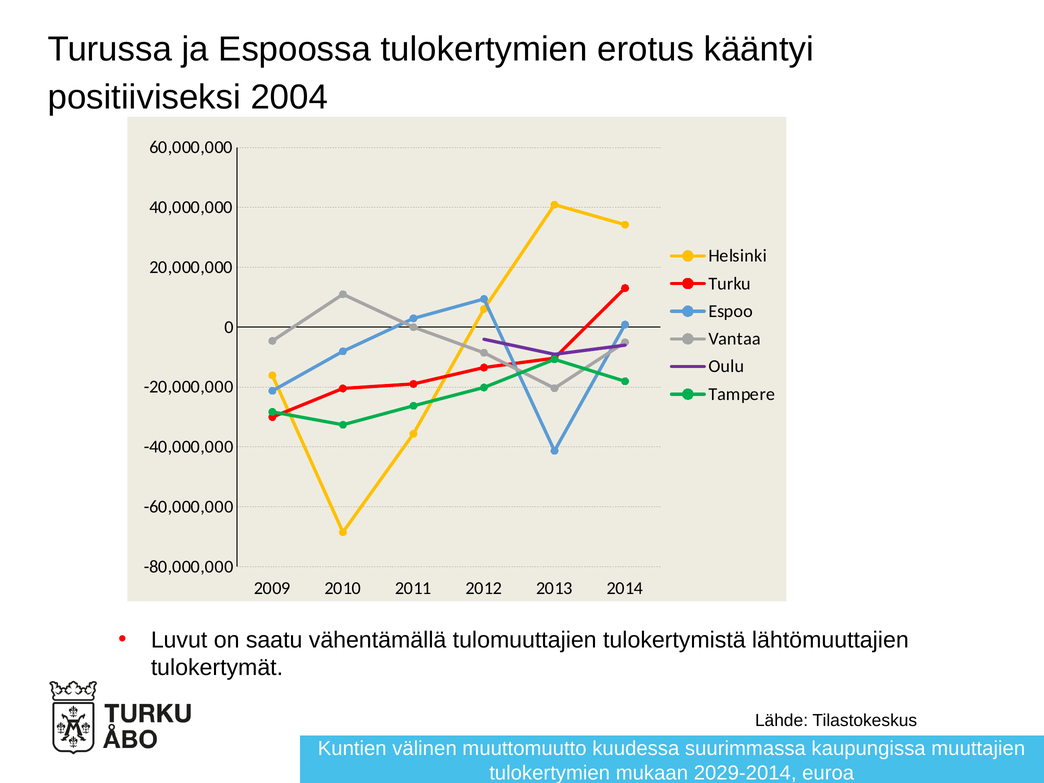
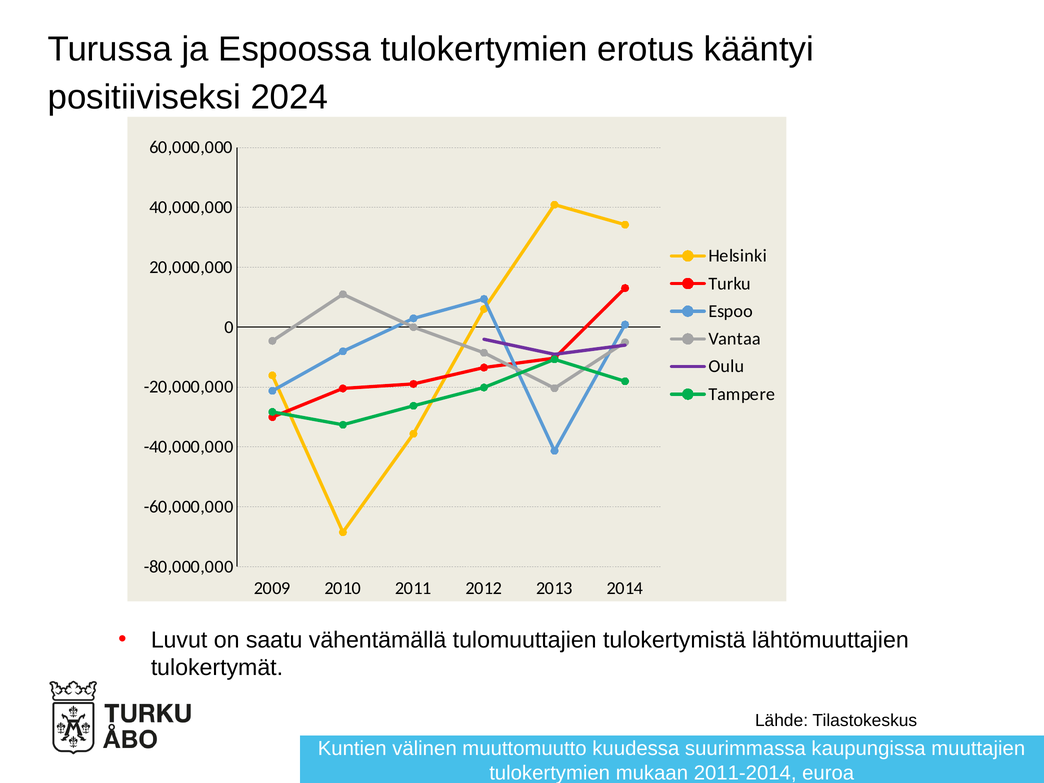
2004: 2004 -> 2024
2029-2014: 2029-2014 -> 2011-2014
